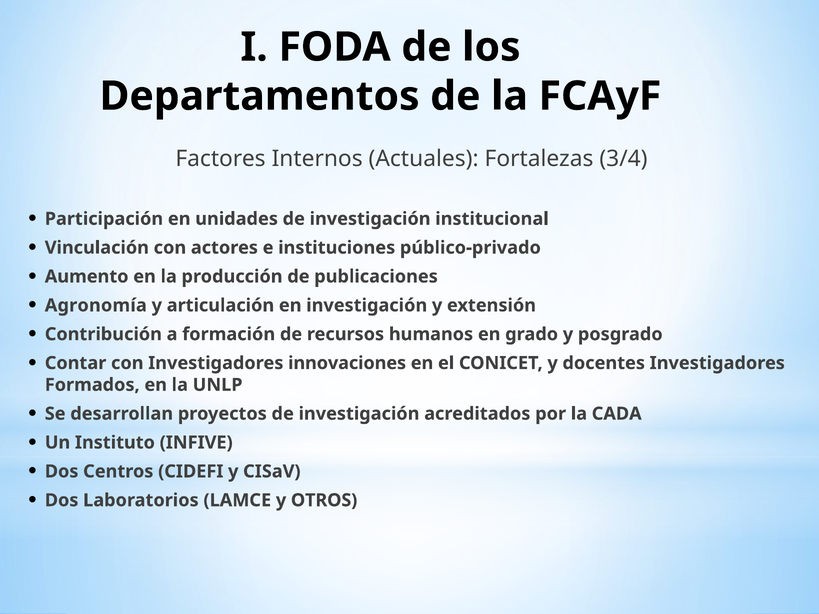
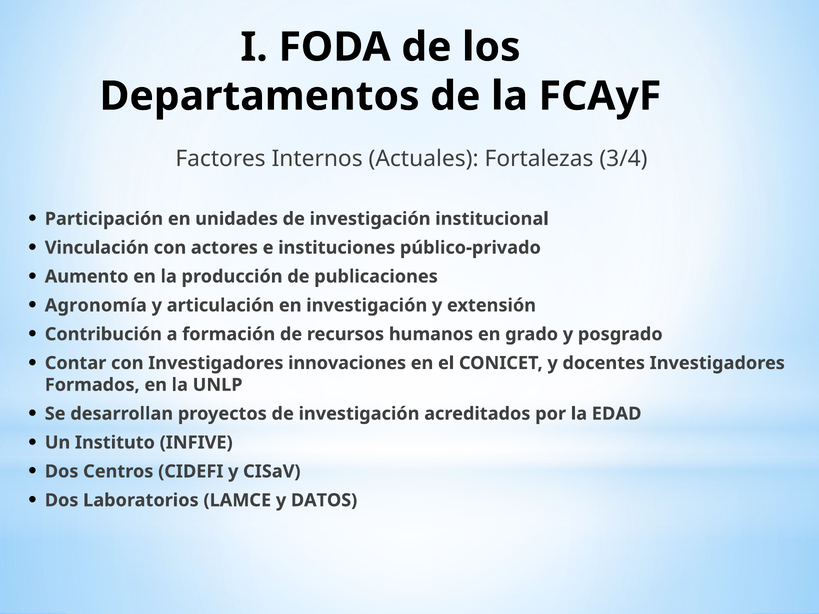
CADA: CADA -> EDAD
OTROS: OTROS -> DATOS
